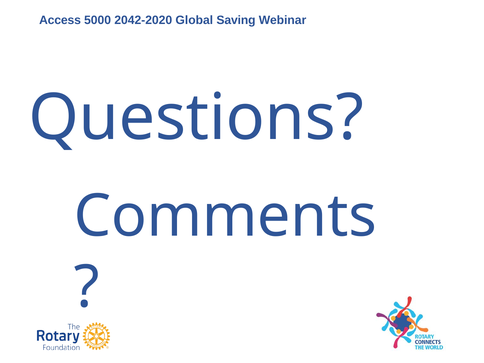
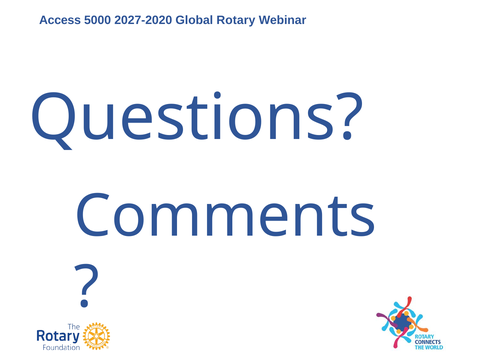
2042-2020: 2042-2020 -> 2027-2020
Saving: Saving -> Rotary
